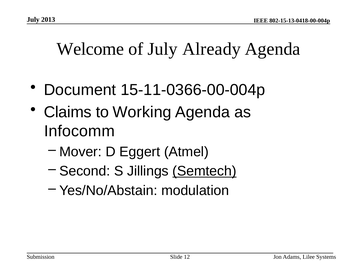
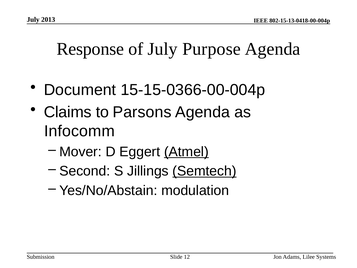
Welcome: Welcome -> Response
Already: Already -> Purpose
15-11-0366-00-004p: 15-11-0366-00-004p -> 15-15-0366-00-004p
Working: Working -> Parsons
Atmel underline: none -> present
